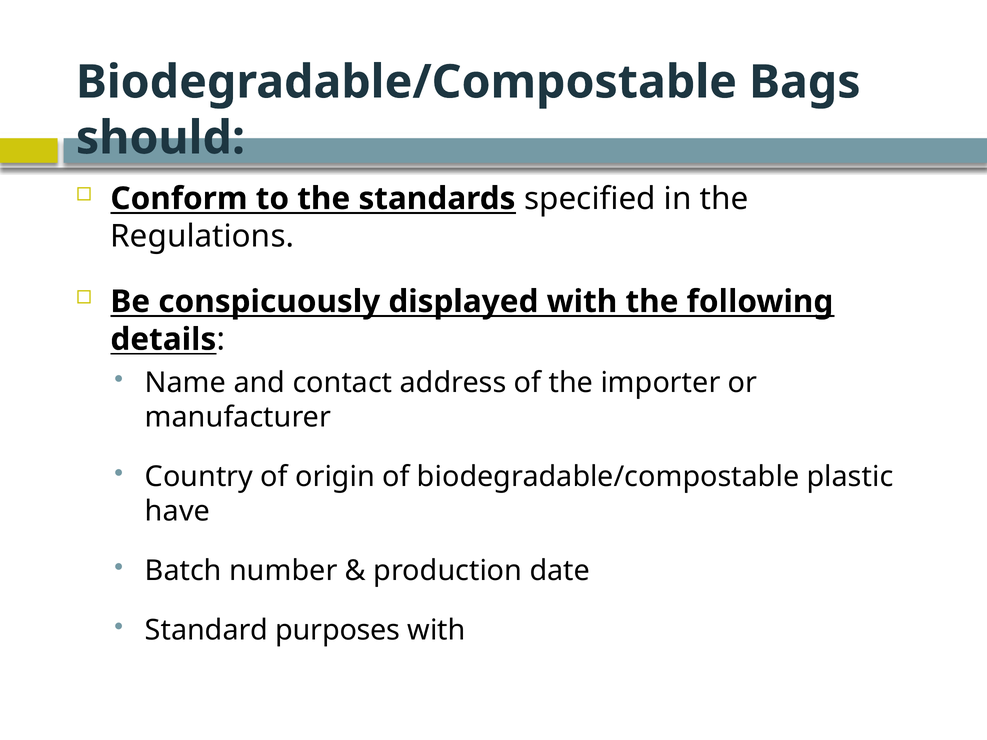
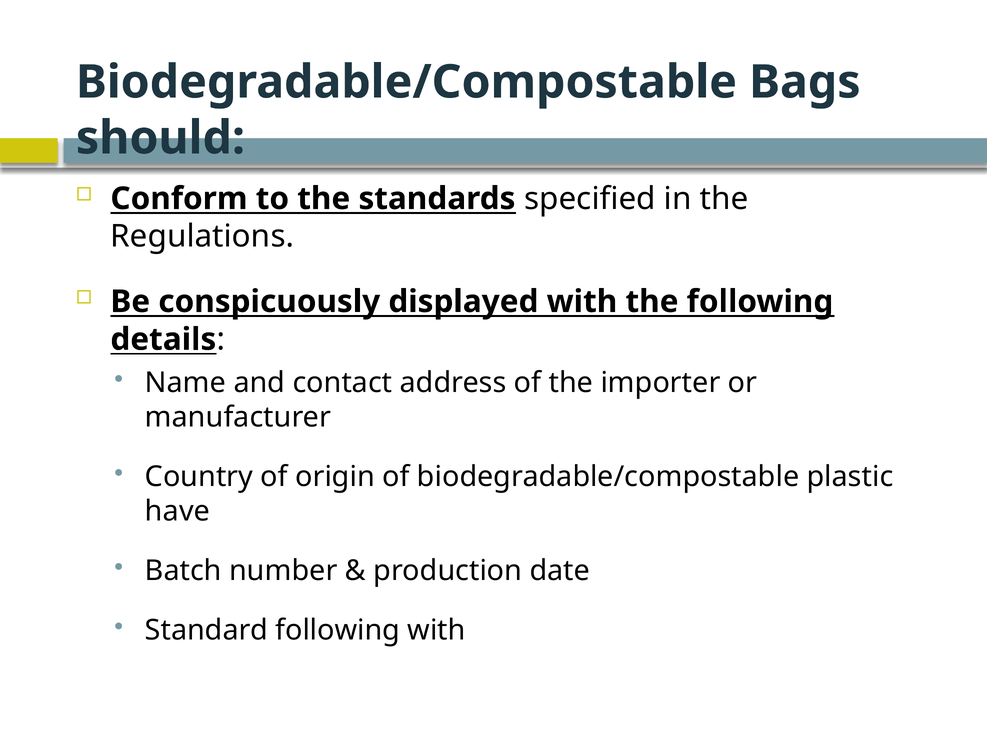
Standard purposes: purposes -> following
